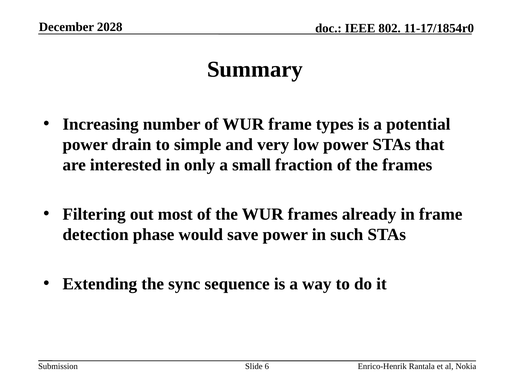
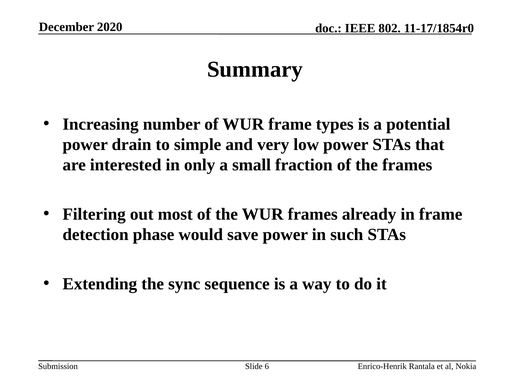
2028: 2028 -> 2020
